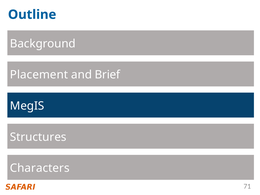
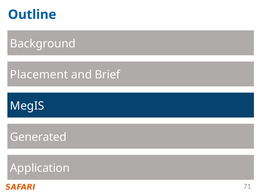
Structures: Structures -> Generated
Characters: Characters -> Application
